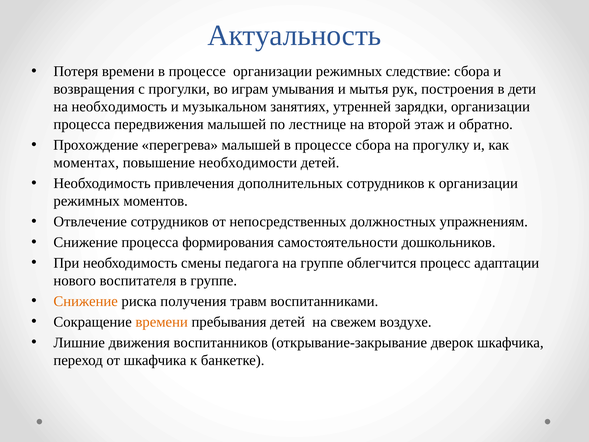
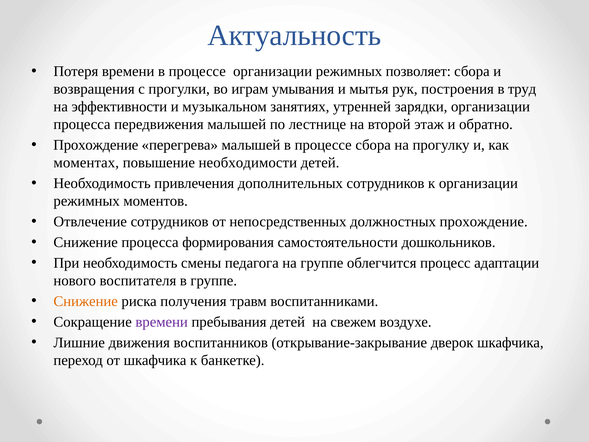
следствие: следствие -> позволяет
дети: дети -> труд
на необходимость: необходимость -> эффективности
должностных упражнениям: упражнениям -> прохождение
времени at (162, 322) colour: orange -> purple
